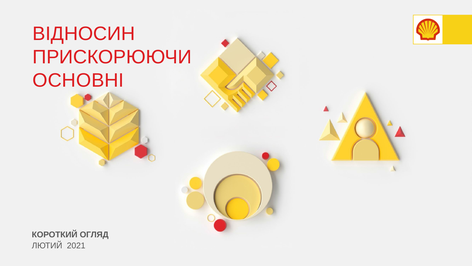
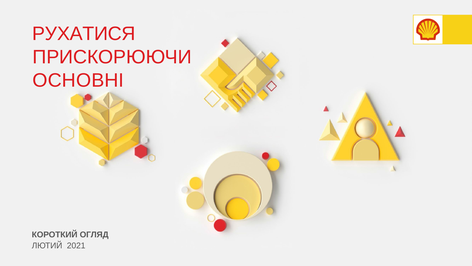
ВІДНОСИН: ВІДНОСИН -> РУХАТИСЯ
